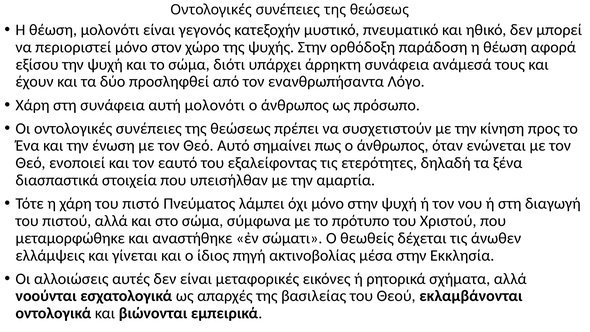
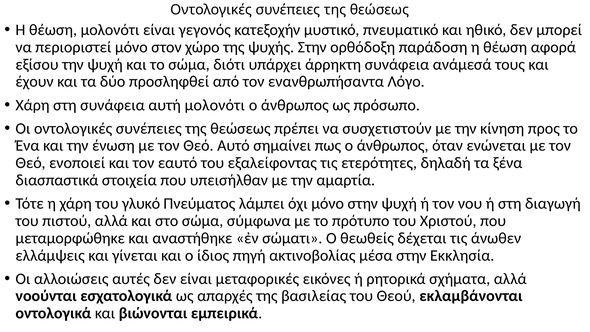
πιστό: πιστό -> γλυκό
